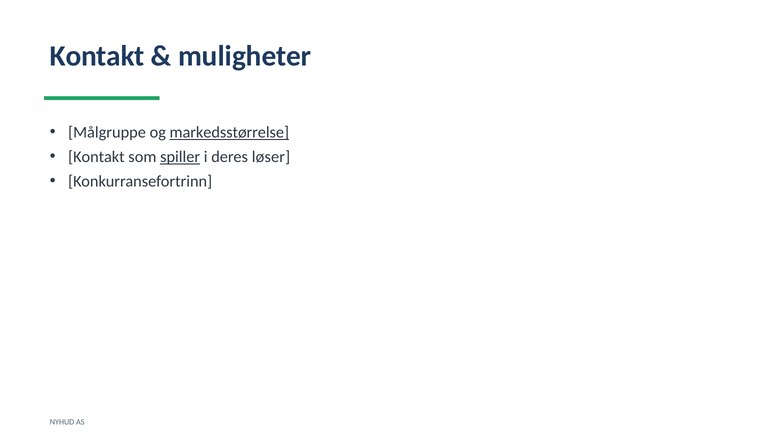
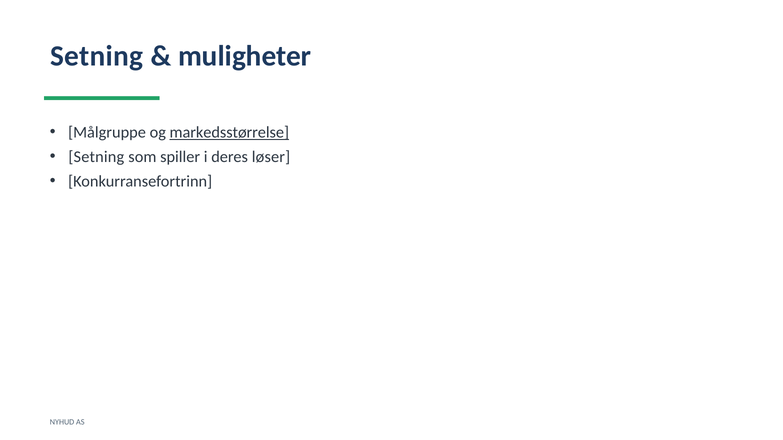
Kontakt at (97, 56): Kontakt -> Setning
Kontakt at (96, 157): Kontakt -> Setning
spiller underline: present -> none
